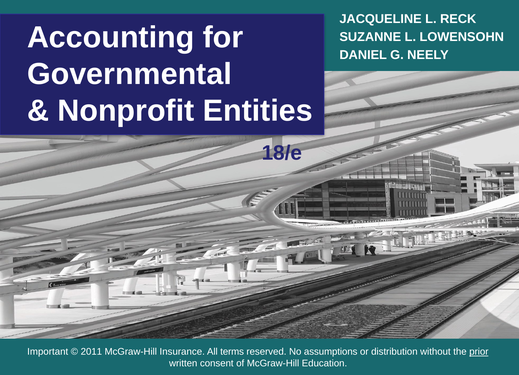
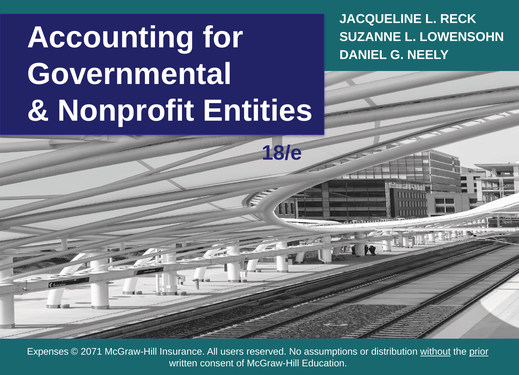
Important: Important -> Expenses
2011: 2011 -> 2071
terms: terms -> users
without at (435, 352) underline: none -> present
